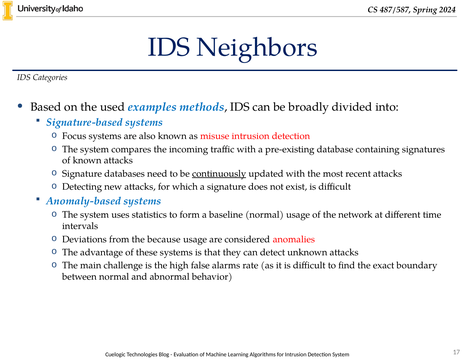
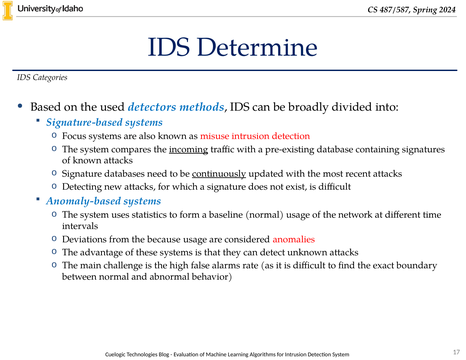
Neighbors: Neighbors -> Determine
examples: examples -> detectors
incoming underline: none -> present
